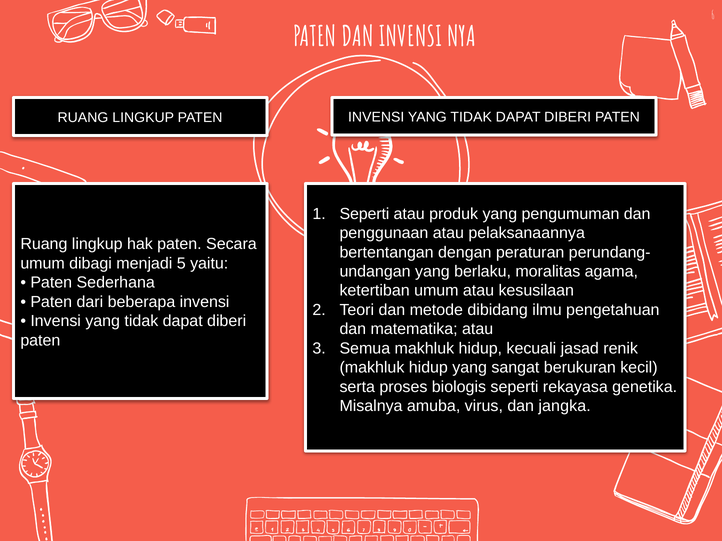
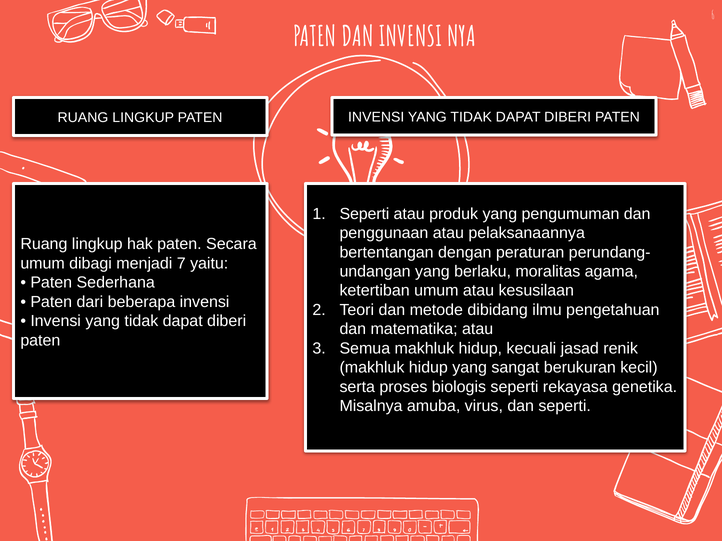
5: 5 -> 7
dan jangka: jangka -> seperti
